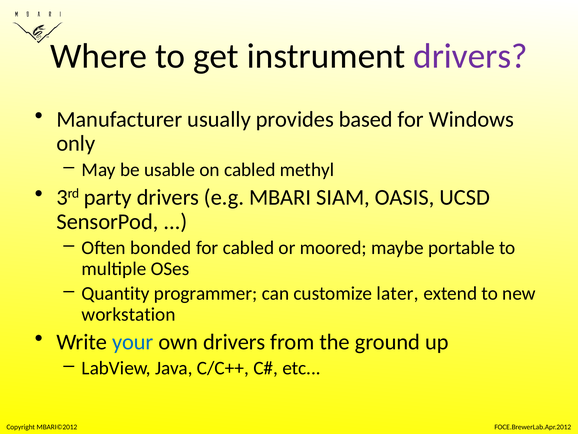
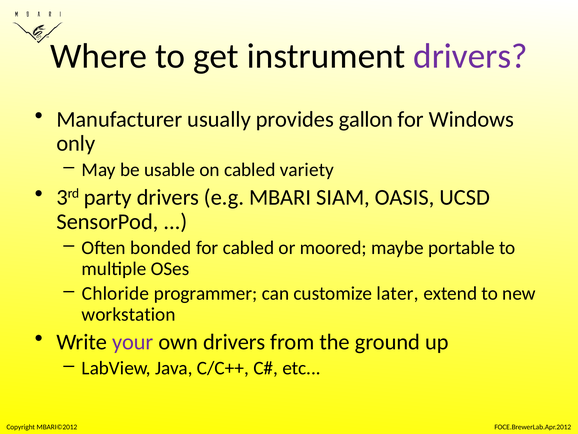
based: based -> gallon
methyl: methyl -> variety
Quantity: Quantity -> Chloride
your colour: blue -> purple
